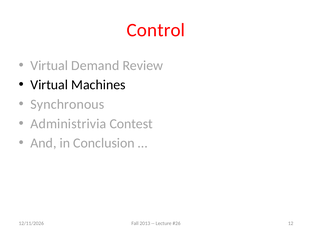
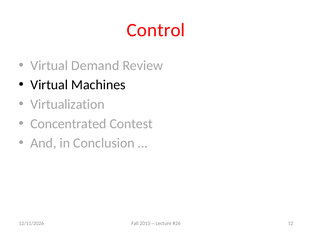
Synchronous: Synchronous -> Virtualization
Administrivia: Administrivia -> Concentrated
